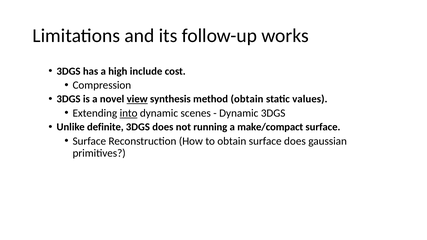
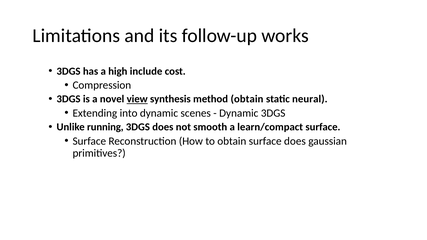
values: values -> neural
into underline: present -> none
definite: definite -> running
running: running -> smooth
make/compact: make/compact -> learn/compact
